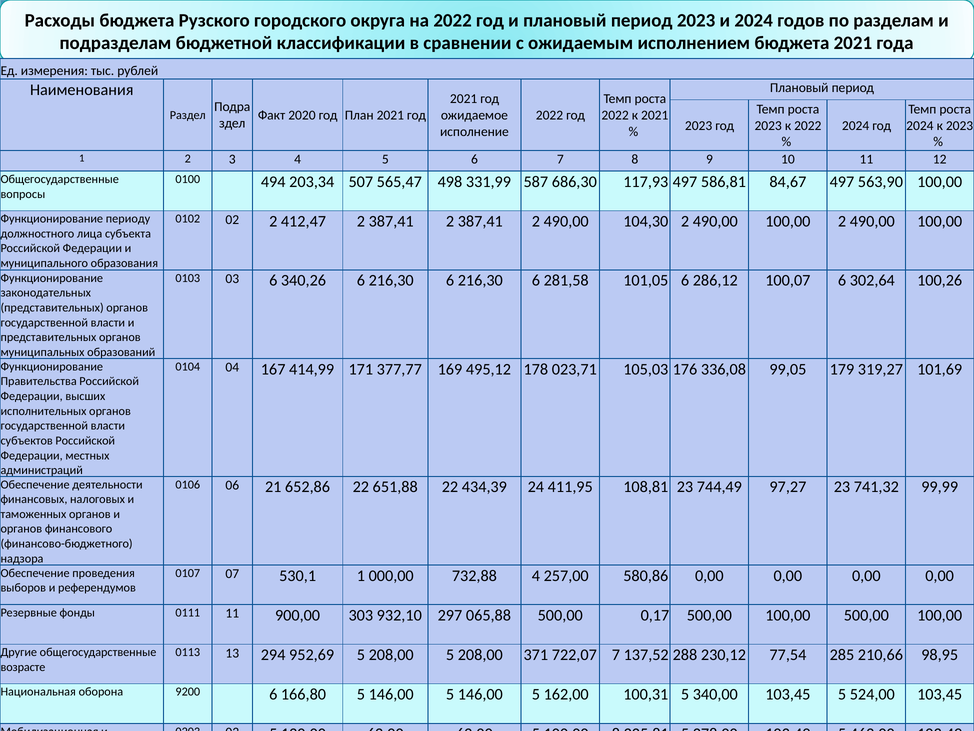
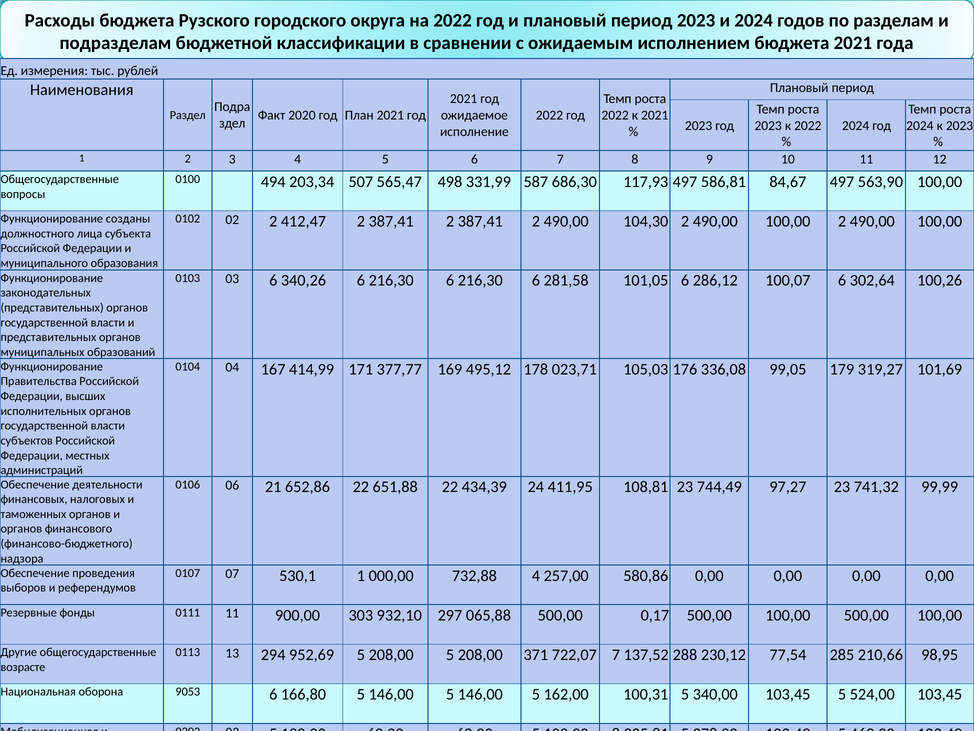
периоду: периоду -> созданы
9200: 9200 -> 9053
